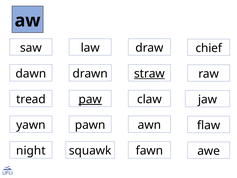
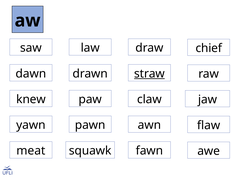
tread: tread -> knew
paw underline: present -> none
night: night -> meat
